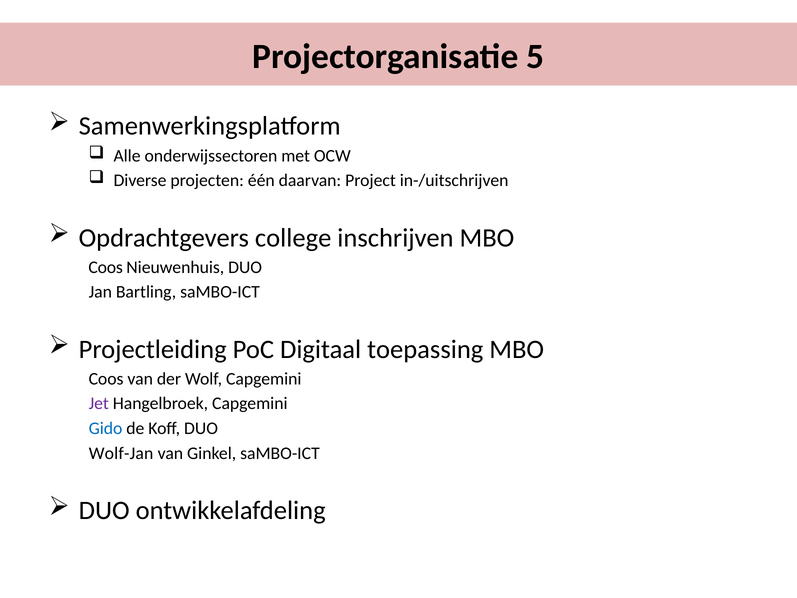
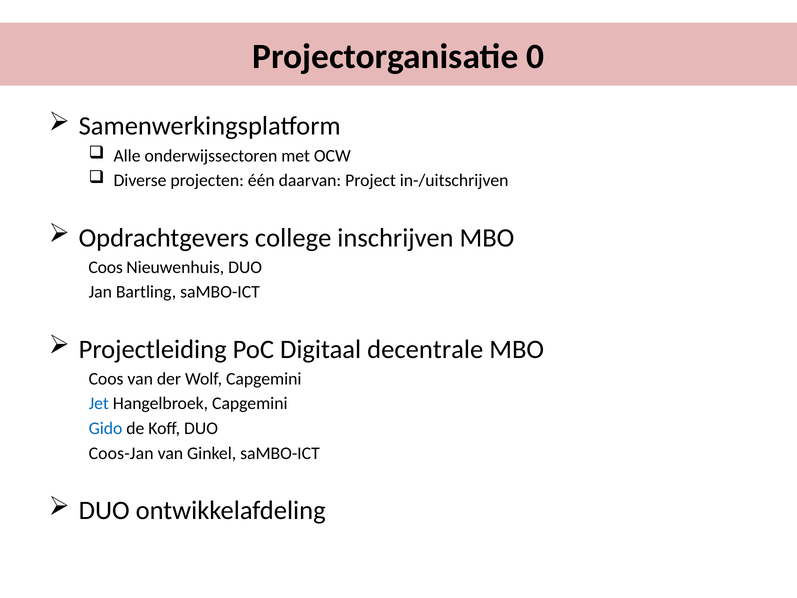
5: 5 -> 0
toepassing: toepassing -> decentrale
Jet colour: purple -> blue
Wolf-Jan: Wolf-Jan -> Coos-Jan
